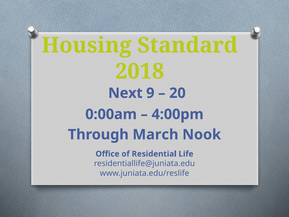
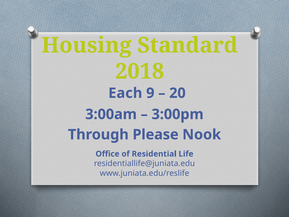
Next: Next -> Each
0:00am: 0:00am -> 3:00am
4:00pm: 4:00pm -> 3:00pm
March: March -> Please
